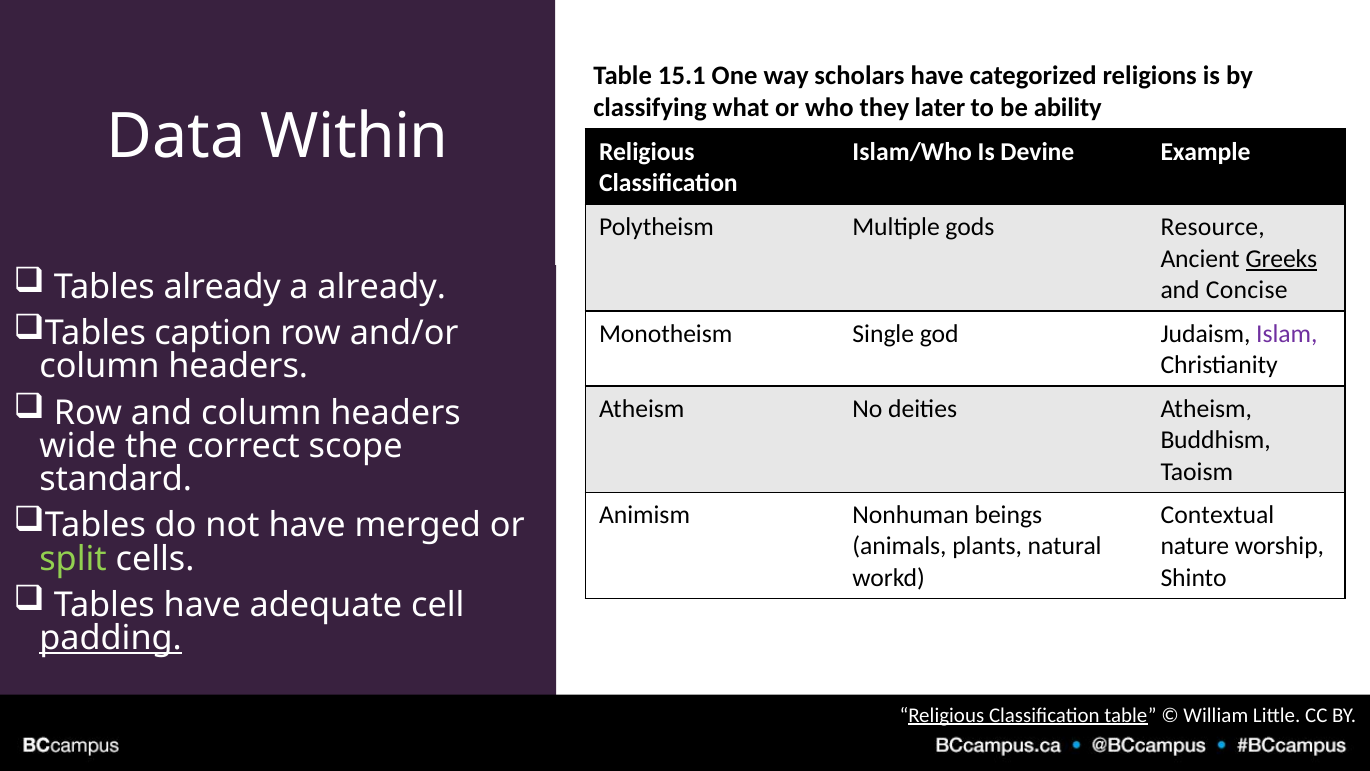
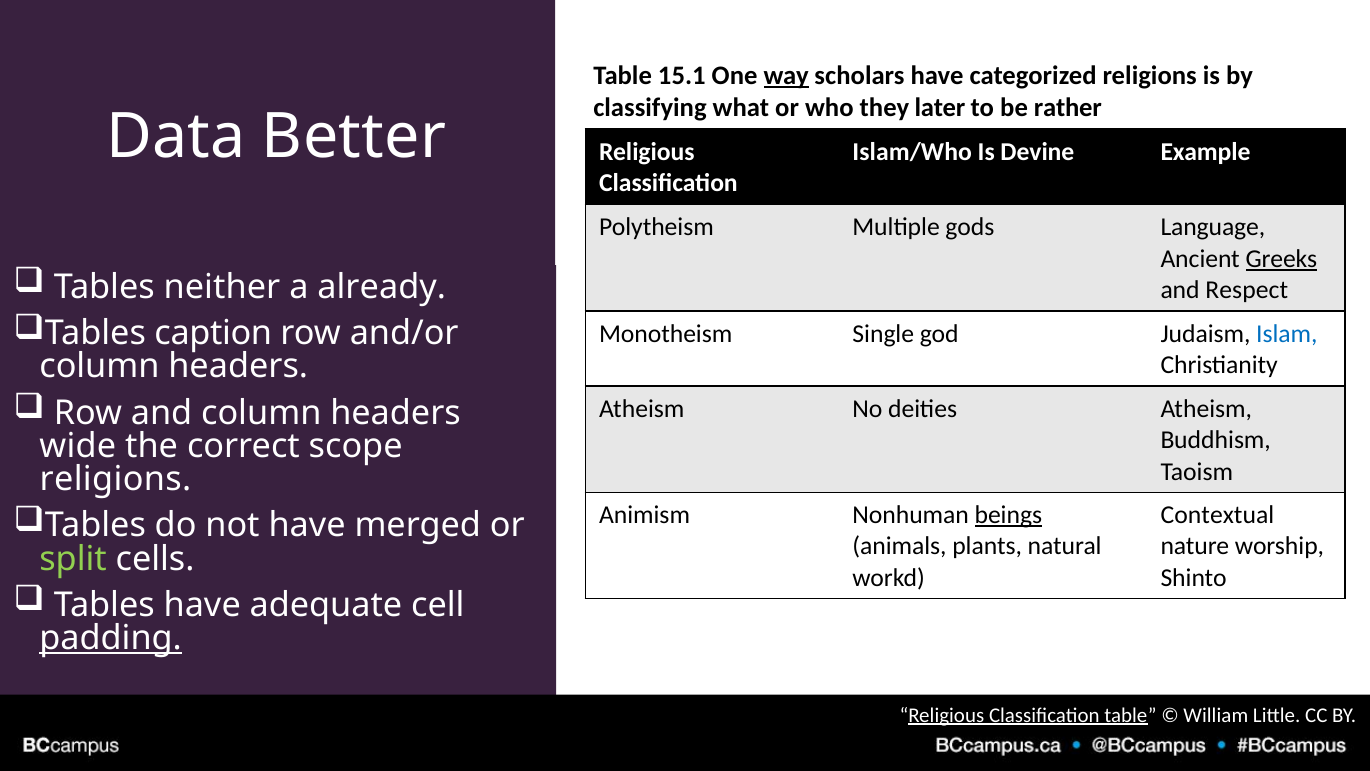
way underline: none -> present
ability: ability -> rather
Within: Within -> Better
Resource: Resource -> Language
Tables already: already -> neither
Concise: Concise -> Respect
Islam colour: purple -> blue
standard at (116, 479): standard -> religions
beings underline: none -> present
